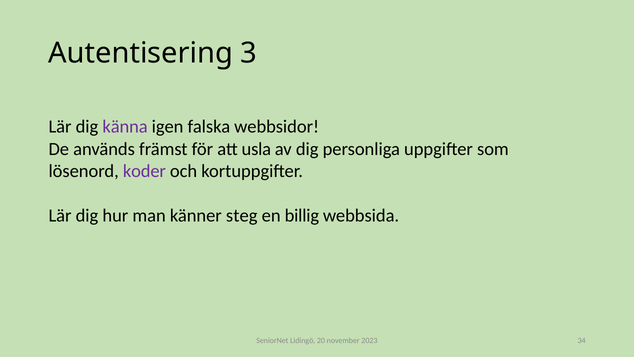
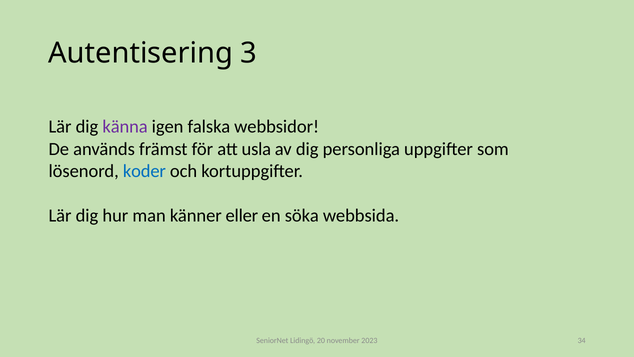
koder colour: purple -> blue
steg: steg -> eller
billig: billig -> söka
